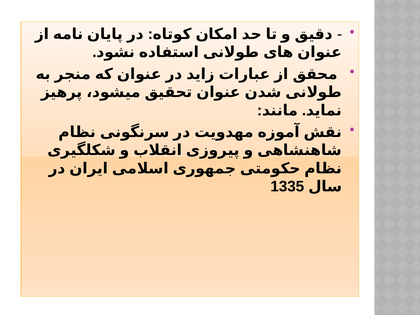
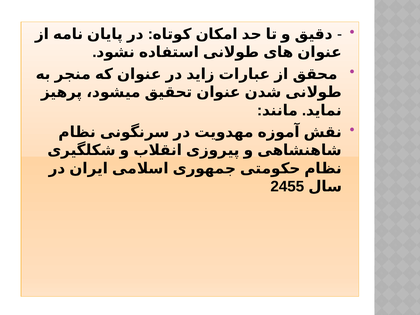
1335: 1335 -> 2455
